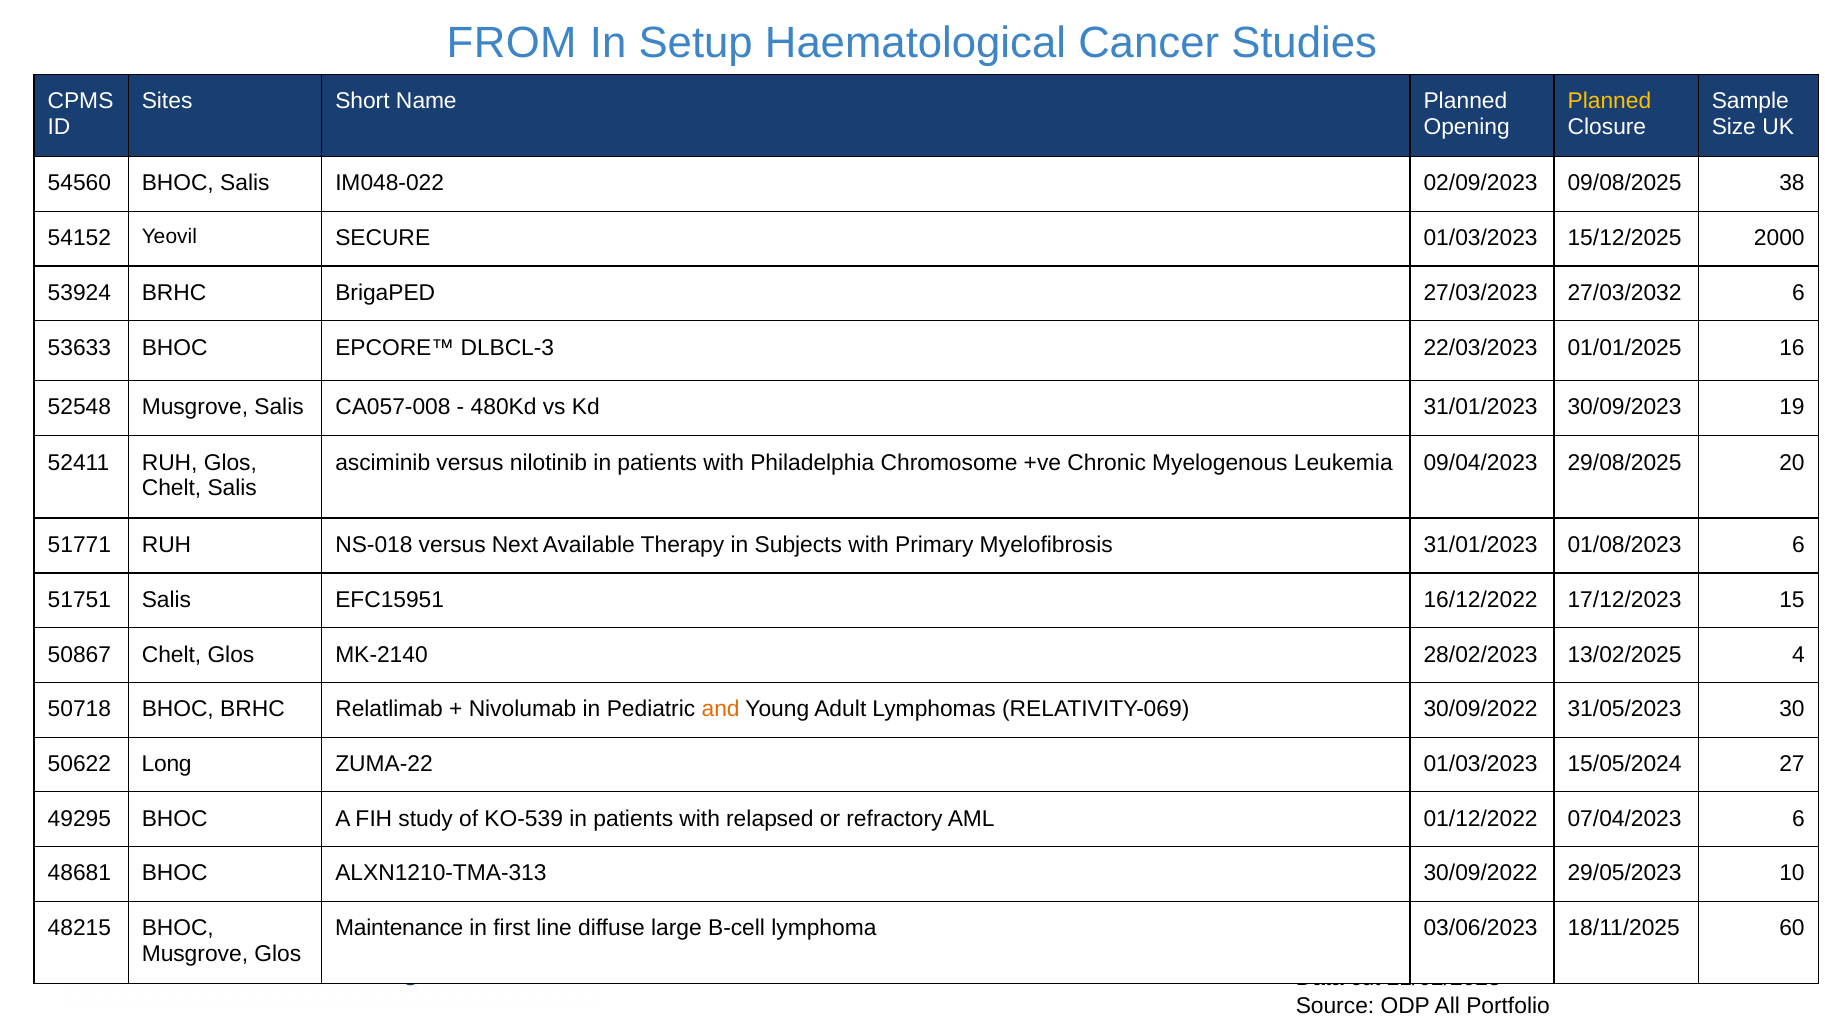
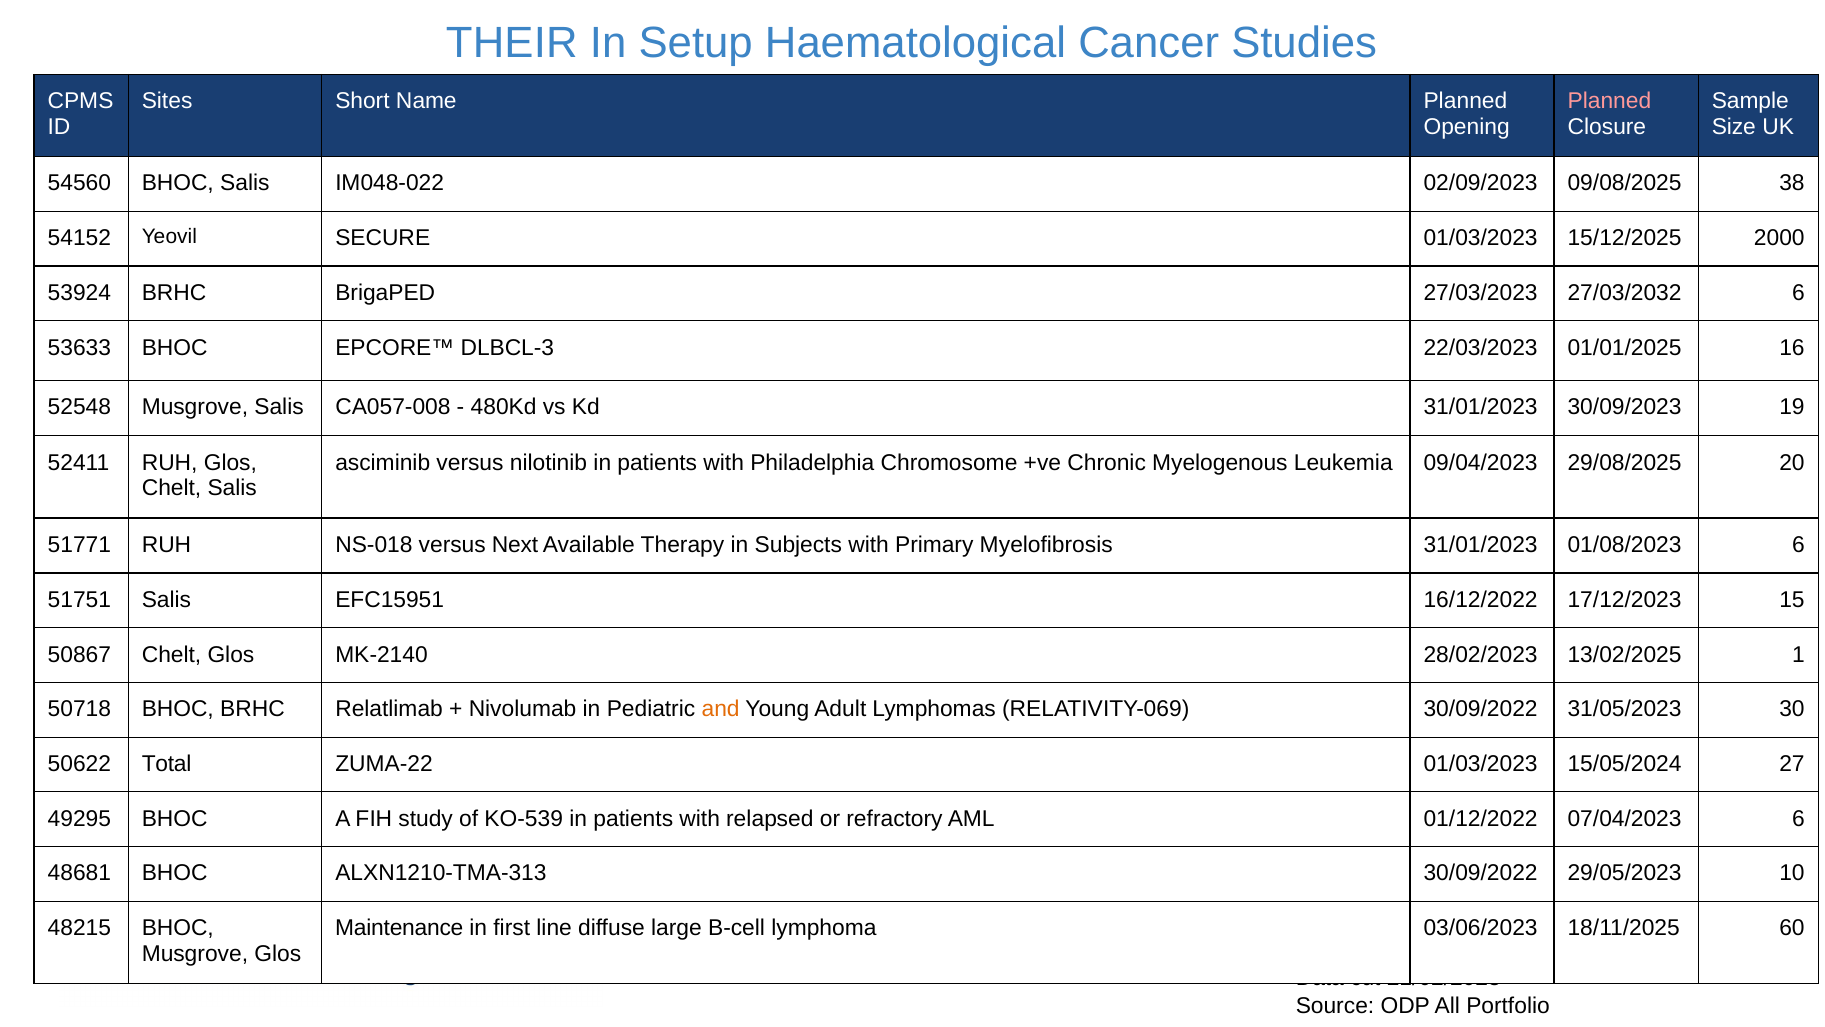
FROM: FROM -> THEIR
Planned at (1609, 101) colour: yellow -> pink
4: 4 -> 1
Long: Long -> Total
